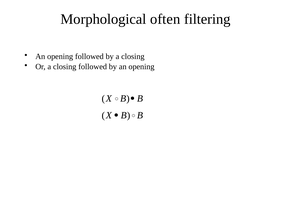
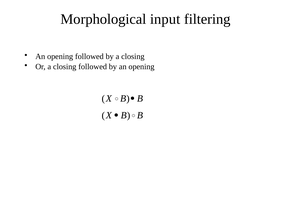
often: often -> input
